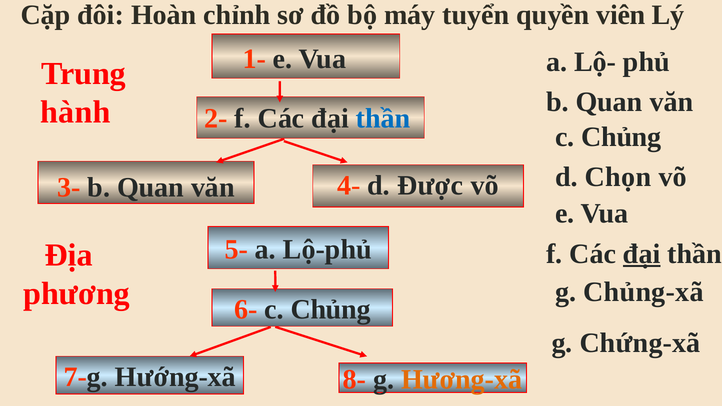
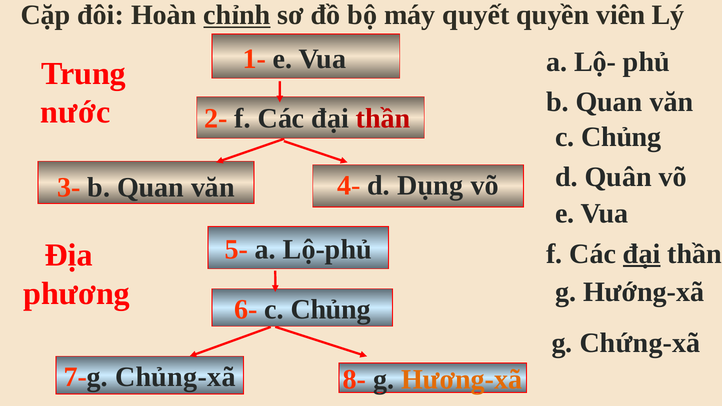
chỉnh underline: none -> present
tuyển: tuyển -> quyết
hành: hành -> nước
thần at (383, 119) colour: blue -> red
Chọn: Chọn -> Quân
Được: Được -> Dụng
Chủng-xã: Chủng-xã -> Hướng-xã
Hướng-xã: Hướng-xã -> Chủng-xã
